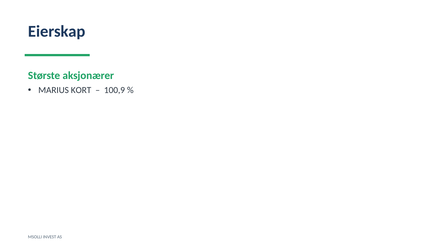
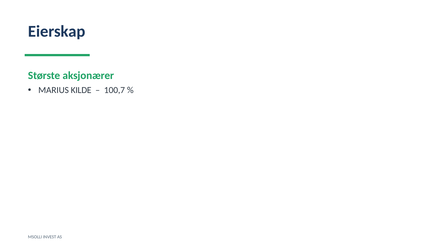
KORT: KORT -> KILDE
100,9: 100,9 -> 100,7
